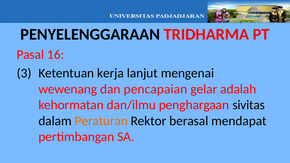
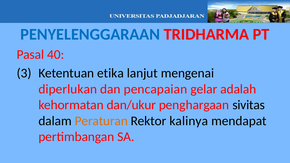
PENYELENGGARAAN colour: black -> blue
16: 16 -> 40
kerja: kerja -> etika
wewenang: wewenang -> diperlukan
dan/ilmu: dan/ilmu -> dan/ukur
berasal: berasal -> kalinya
